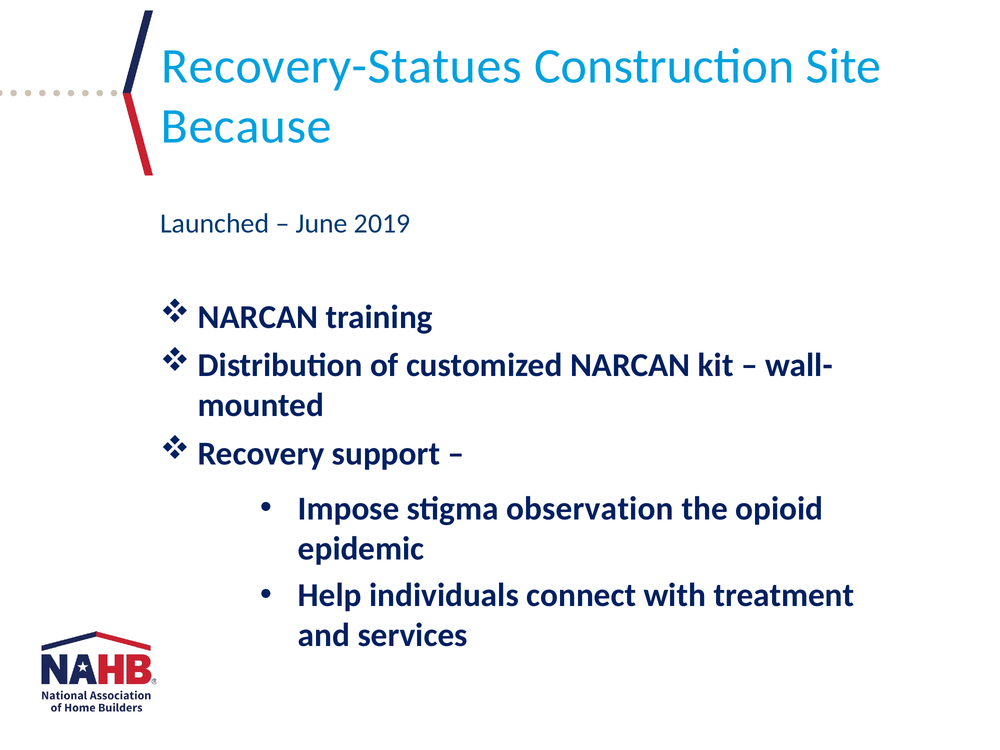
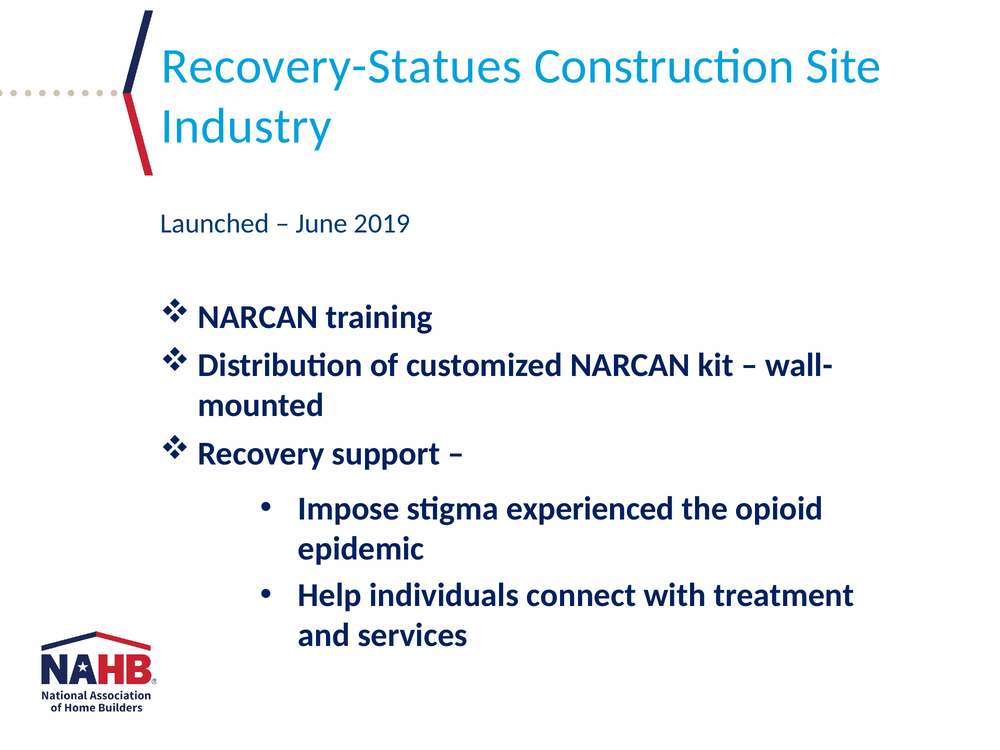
Because: Because -> Industry
observation: observation -> experienced
